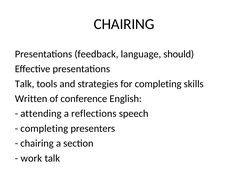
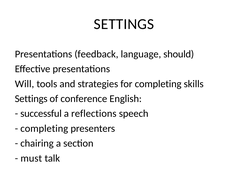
CHAIRING at (124, 24): CHAIRING -> SETTINGS
Talk at (25, 84): Talk -> Will
Written at (31, 99): Written -> Settings
attending: attending -> successful
work: work -> must
